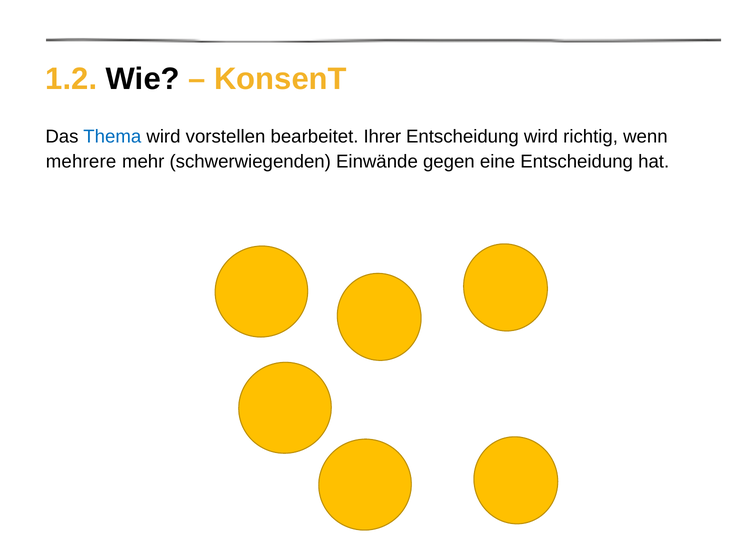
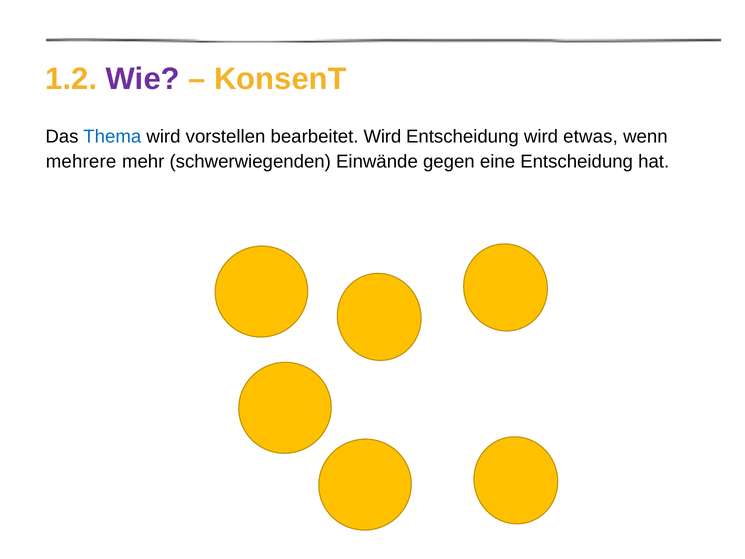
Wie colour: black -> purple
bearbeitet Ihrer: Ihrer -> Wird
richtig: richtig -> etwas
